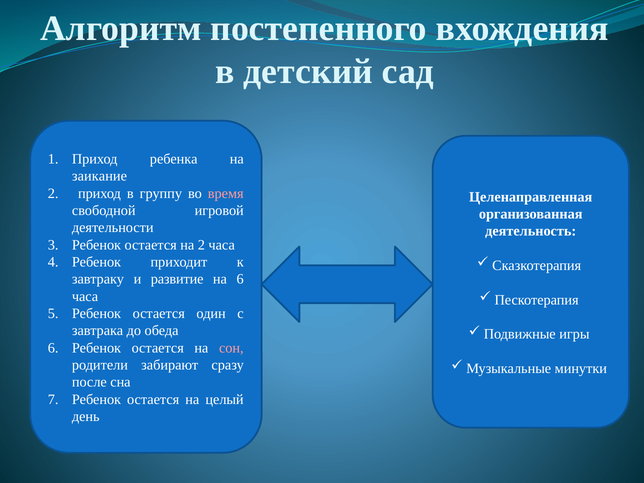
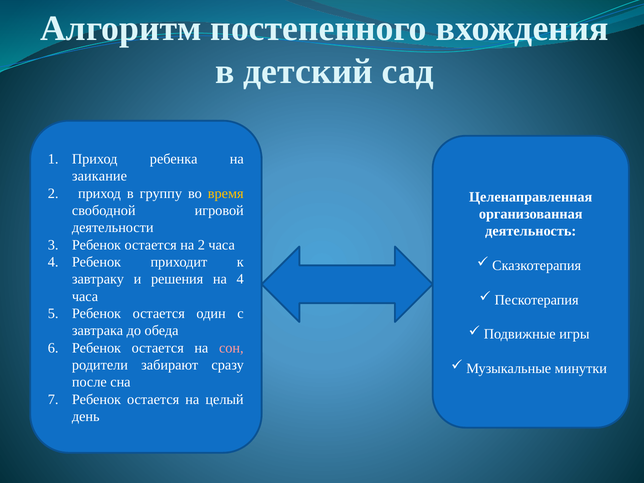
время colour: pink -> yellow
развитие: развитие -> решения
на 6: 6 -> 4
